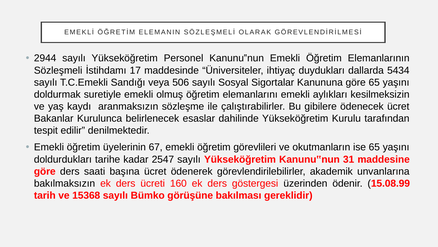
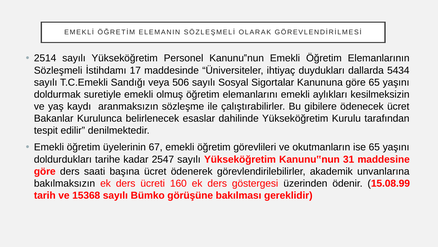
2944: 2944 -> 2514
